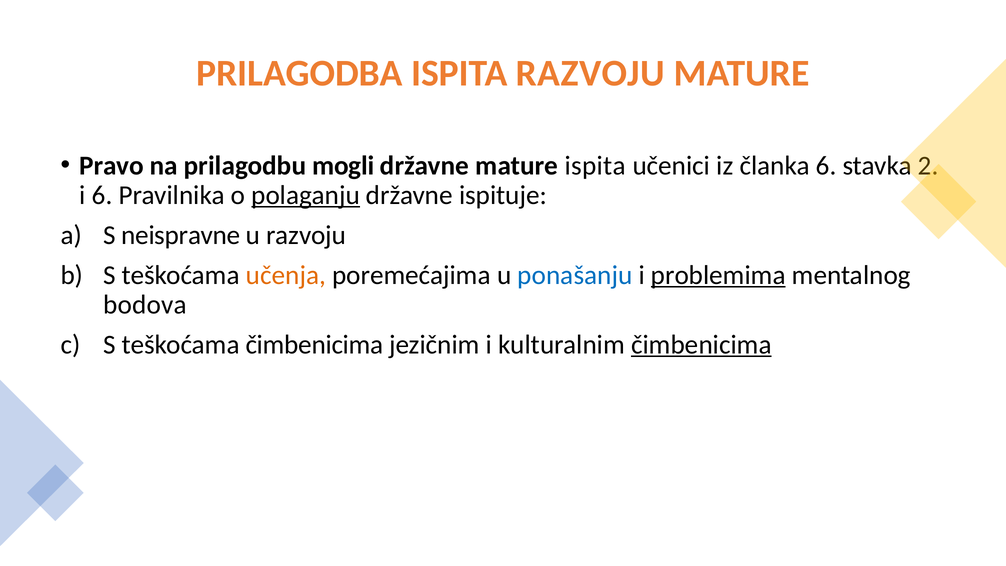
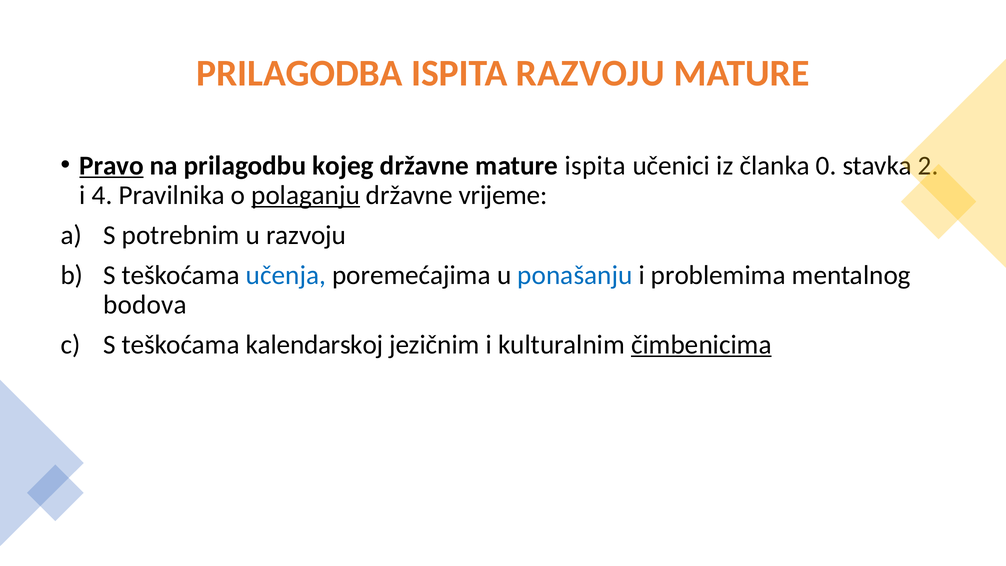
Pravo underline: none -> present
mogli: mogli -> kojeg
članka 6: 6 -> 0
i 6: 6 -> 4
ispituje: ispituje -> vrijeme
neispravne: neispravne -> potrebnim
učenja colour: orange -> blue
problemima underline: present -> none
teškoćama čimbenicima: čimbenicima -> kalendarskoj
